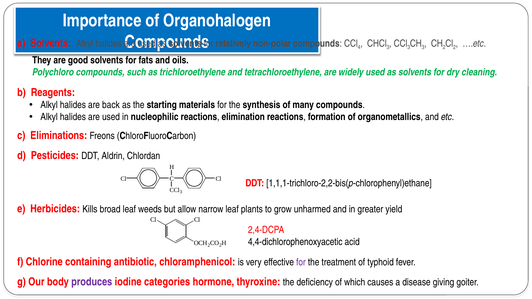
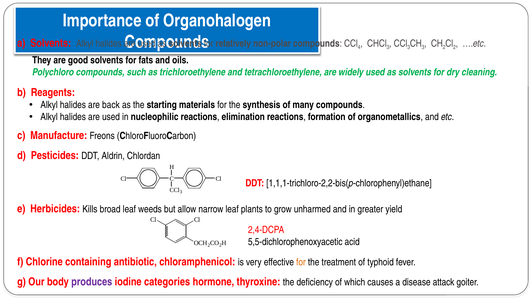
Eliminations: Eliminations -> Manufacture
4,4-dichlorophenoxyacetic: 4,4-dichlorophenoxyacetic -> 5,5-dichlorophenoxyacetic
for at (301, 262) colour: purple -> orange
giving: giving -> attack
